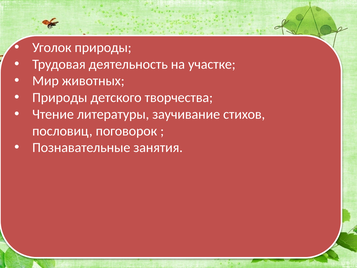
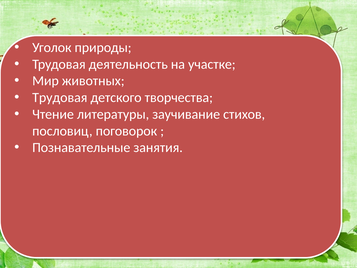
Природы at (60, 97): Природы -> Трудовая
